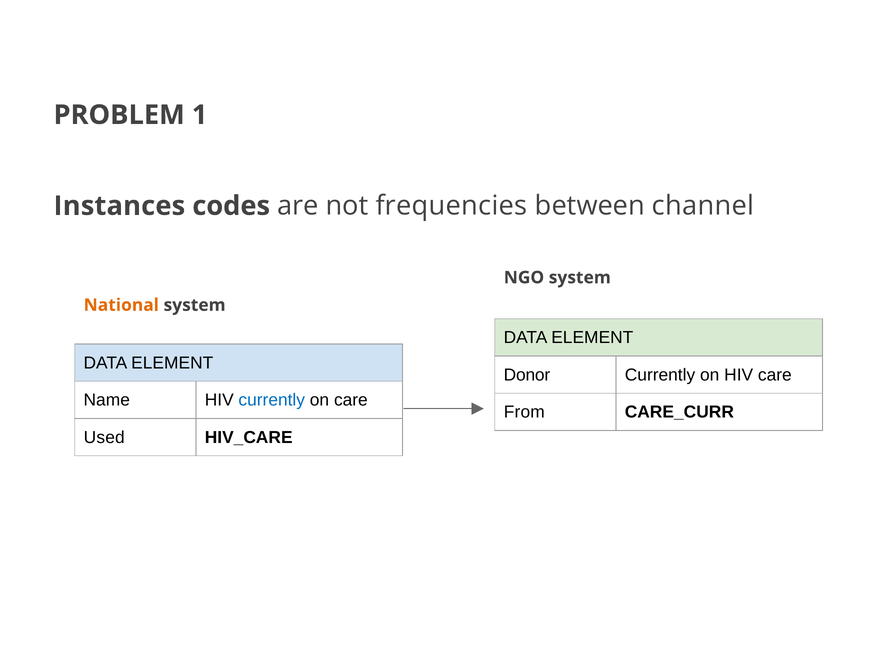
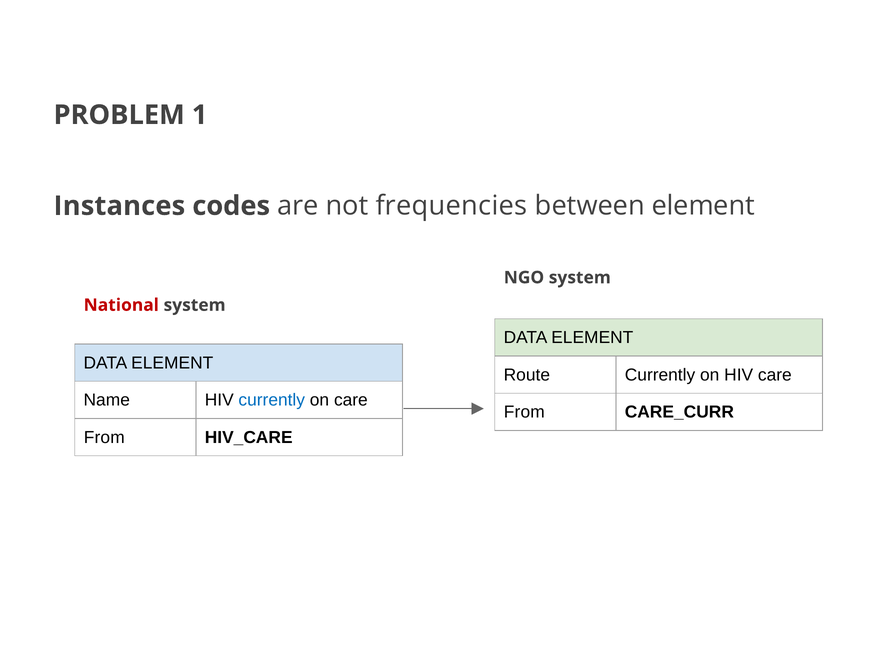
between channel: channel -> element
National colour: orange -> red
Donor: Donor -> Route
Used at (104, 437): Used -> From
